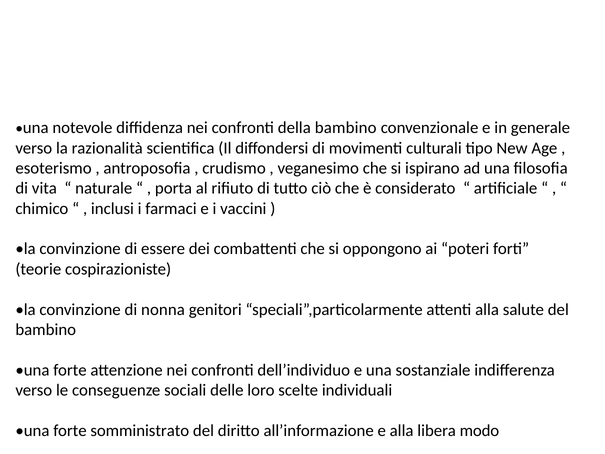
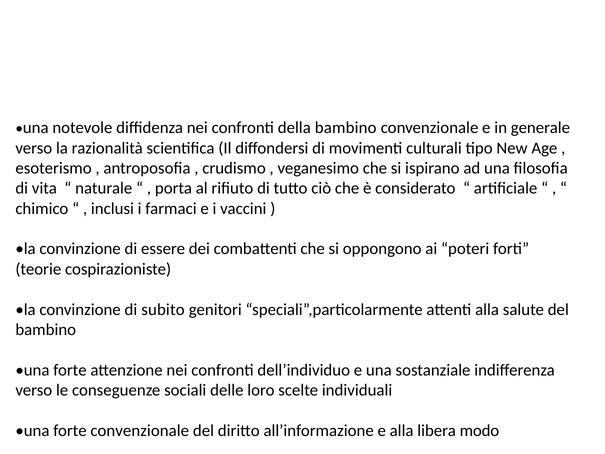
nonna: nonna -> subito
forte somministrato: somministrato -> convenzionale
